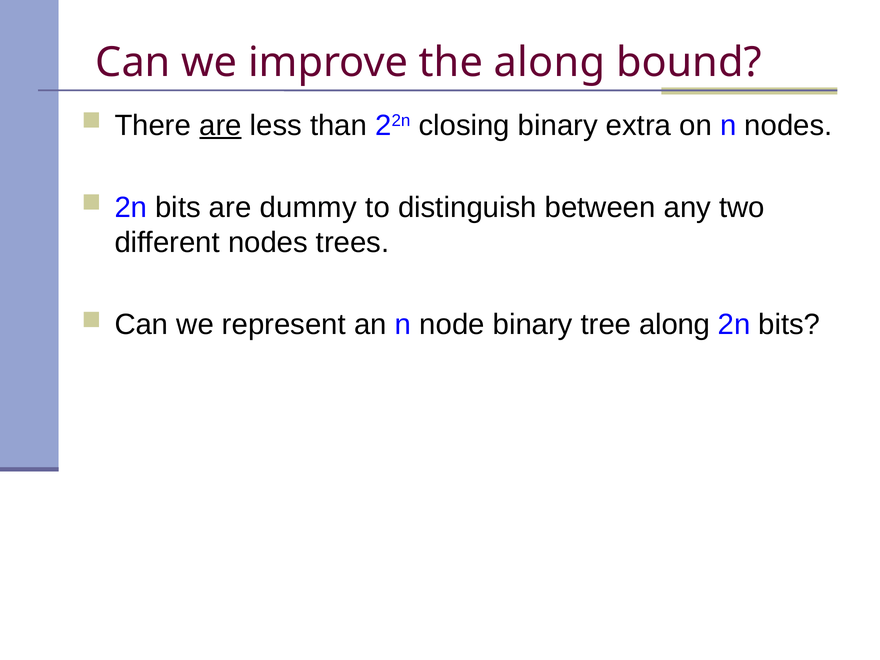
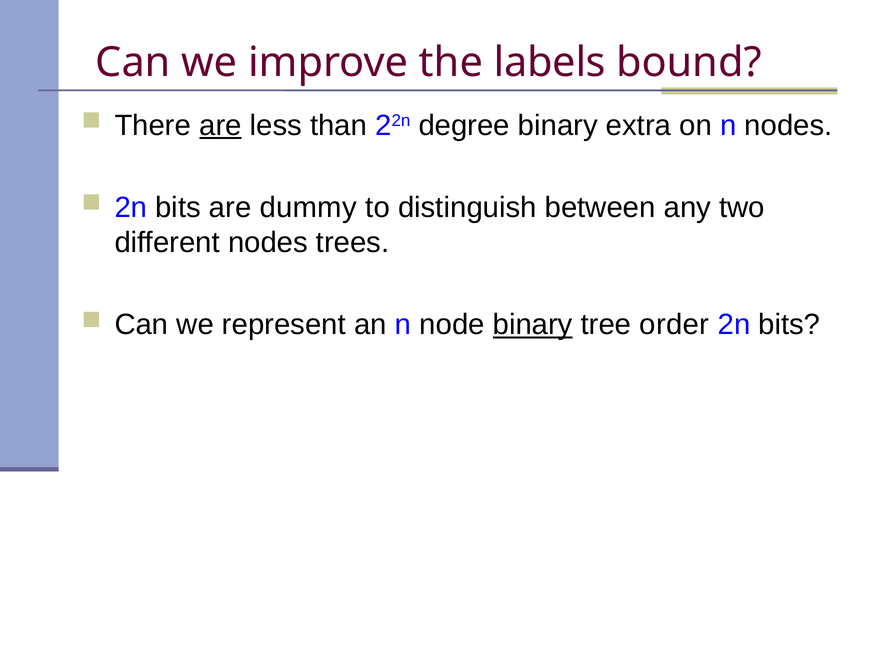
the along: along -> labels
closing: closing -> degree
binary at (533, 325) underline: none -> present
tree along: along -> order
